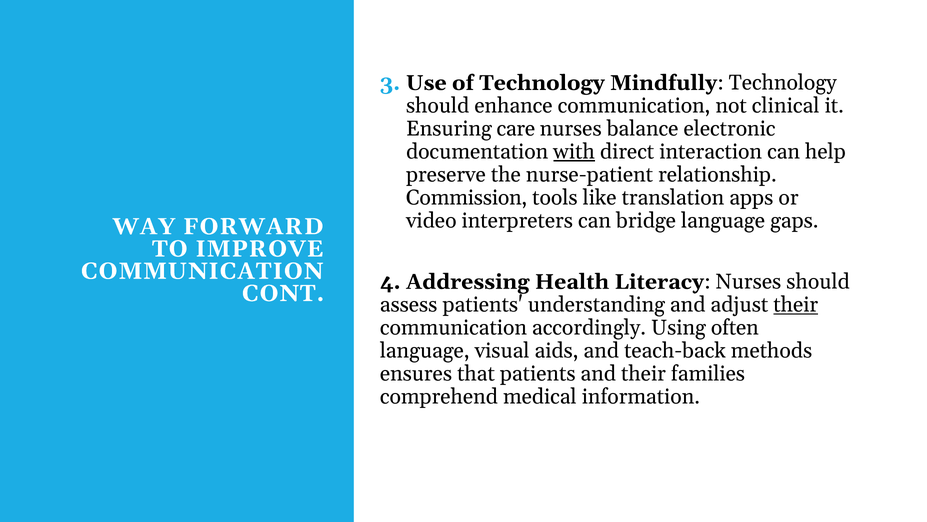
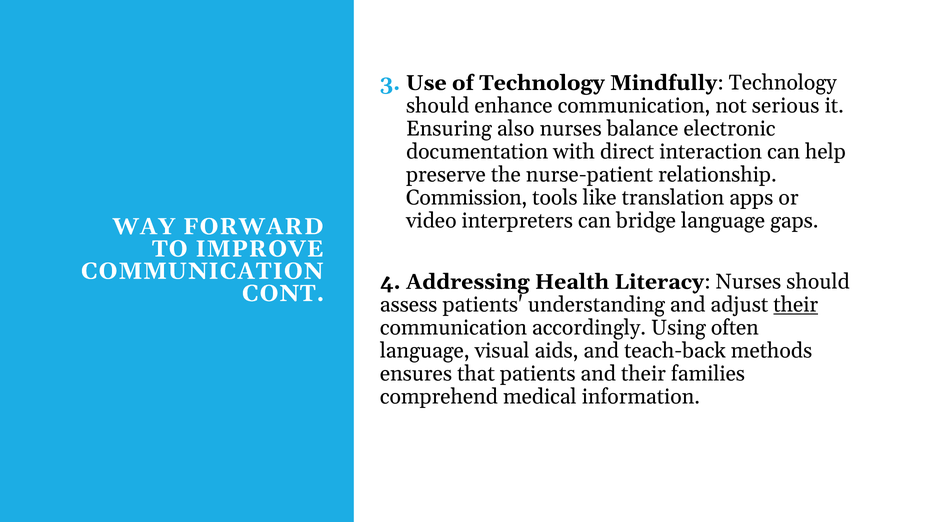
clinical: clinical -> serious
care: care -> also
with underline: present -> none
